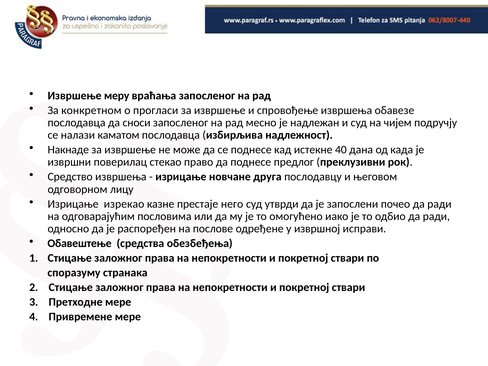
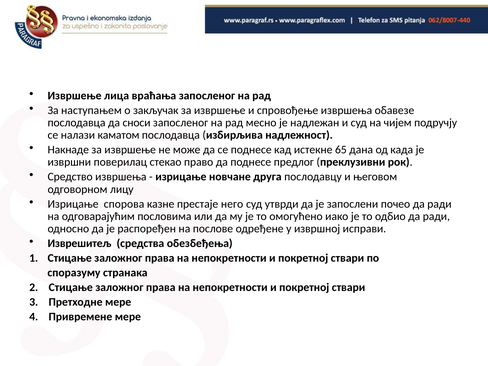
меру: меру -> лица
конкретном: конкретном -> наступањем
прогласи: прогласи -> закључак
40: 40 -> 65
изрекао: изрекао -> спорова
Обавештење: Обавештење -> Изврешитељ
